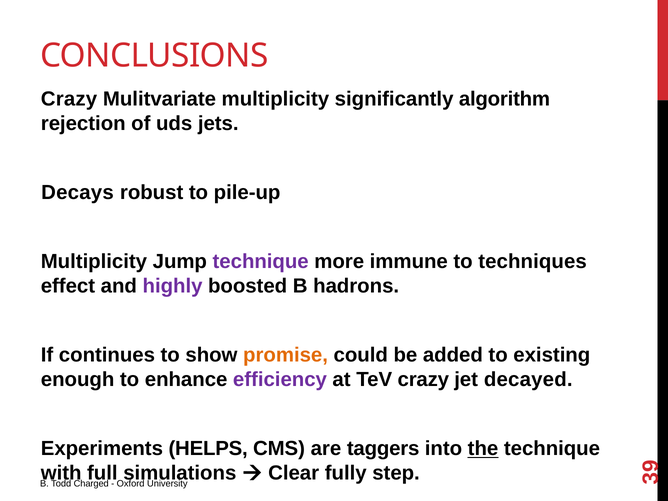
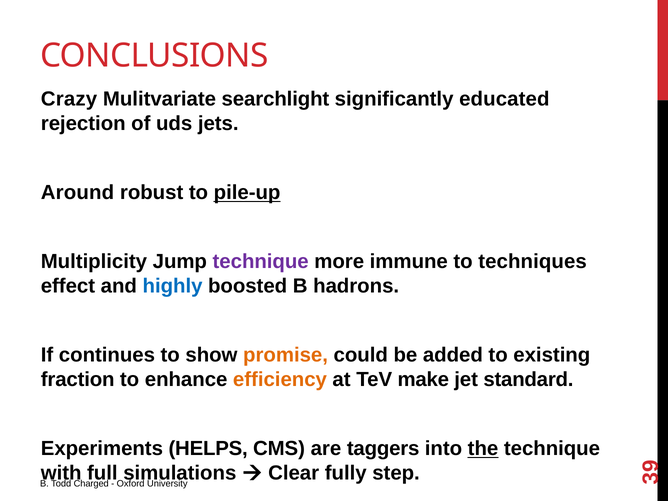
Mulitvariate multiplicity: multiplicity -> searchlight
algorithm: algorithm -> educated
Decays: Decays -> Around
pile-up underline: none -> present
highly colour: purple -> blue
enough: enough -> fraction
efficiency colour: purple -> orange
TeV crazy: crazy -> make
decayed: decayed -> standard
